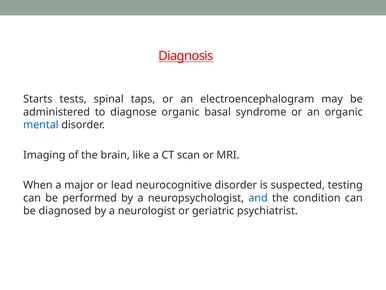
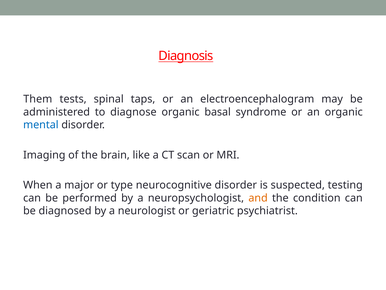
Starts: Starts -> Them
lead: lead -> type
and colour: blue -> orange
